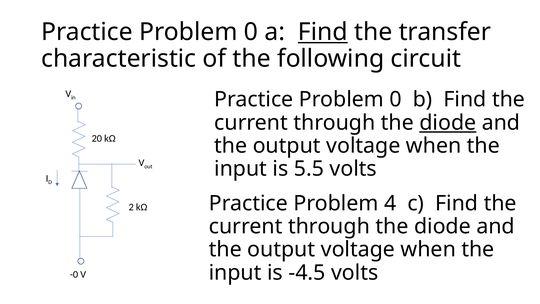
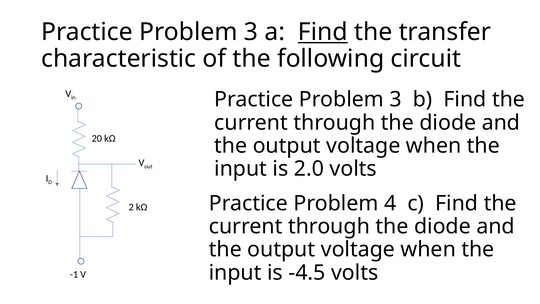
0 at (251, 32): 0 -> 3
0 at (396, 100): 0 -> 3
diode at (448, 123) underline: present -> none
5.5: 5.5 -> 2.0
-0: -0 -> -1
